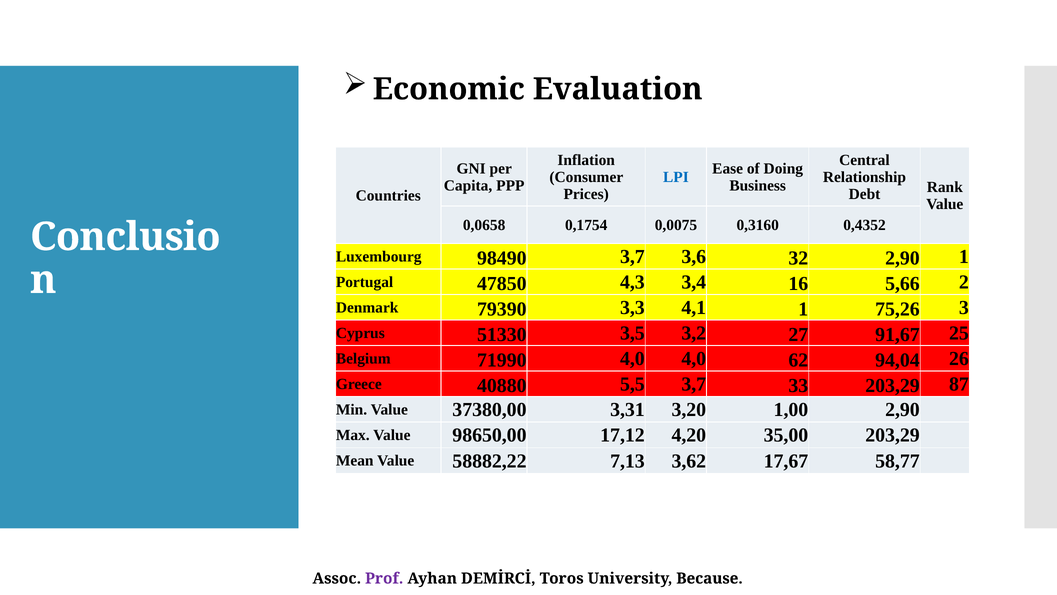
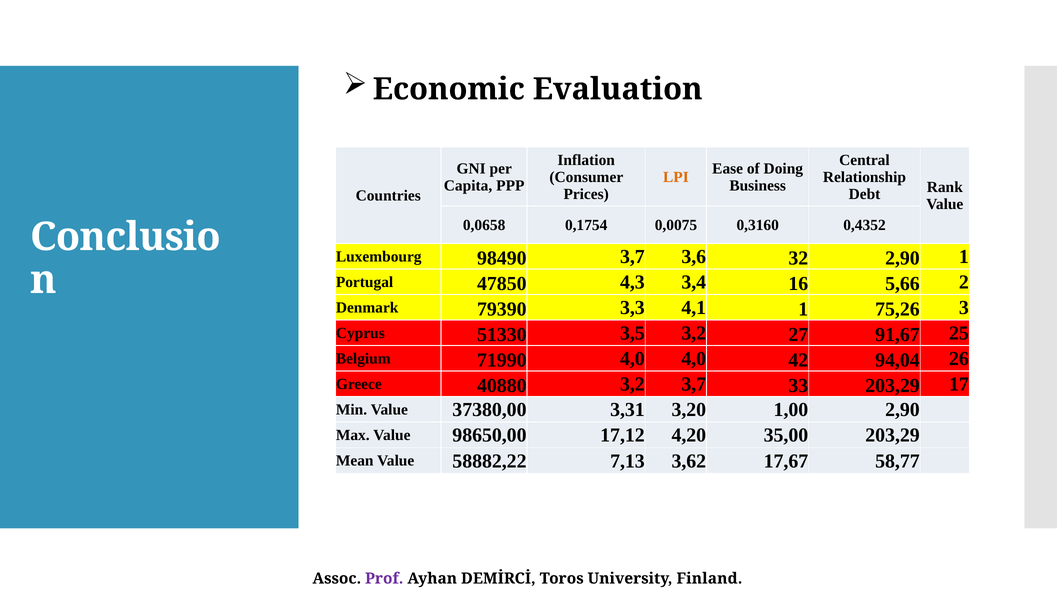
LPI colour: blue -> orange
62: 62 -> 42
40880 5,5: 5,5 -> 3,2
87: 87 -> 17
Because: Because -> Finland
